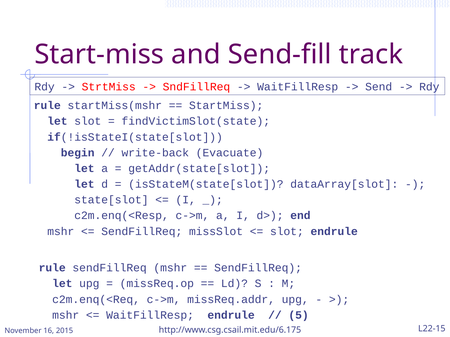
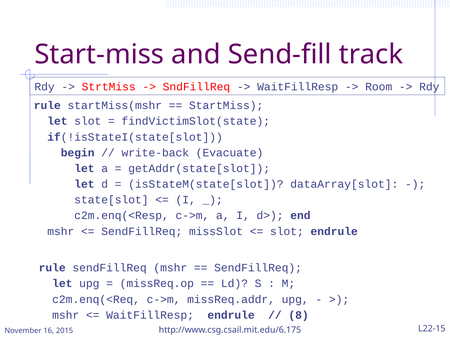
Send: Send -> Room
5: 5 -> 8
